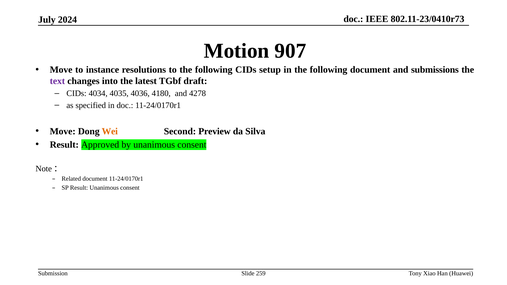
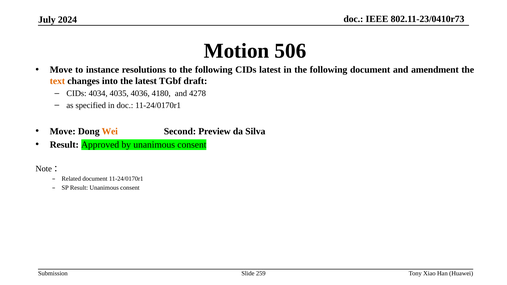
907: 907 -> 506
CIDs setup: setup -> latest
submissions: submissions -> amendment
text colour: purple -> orange
